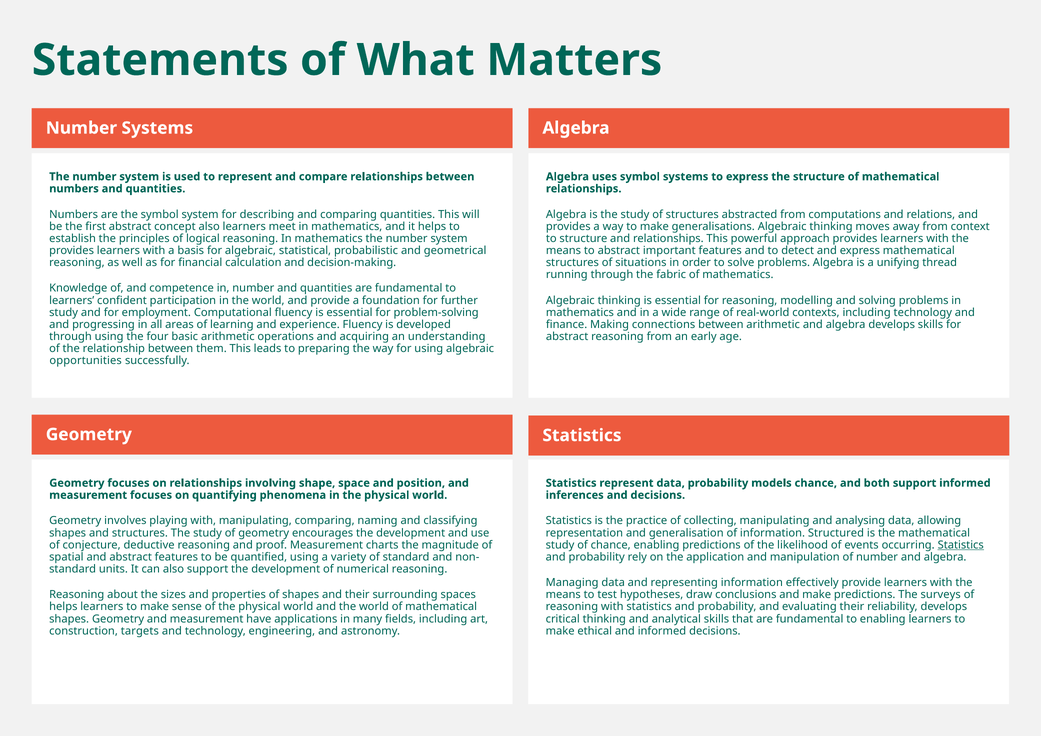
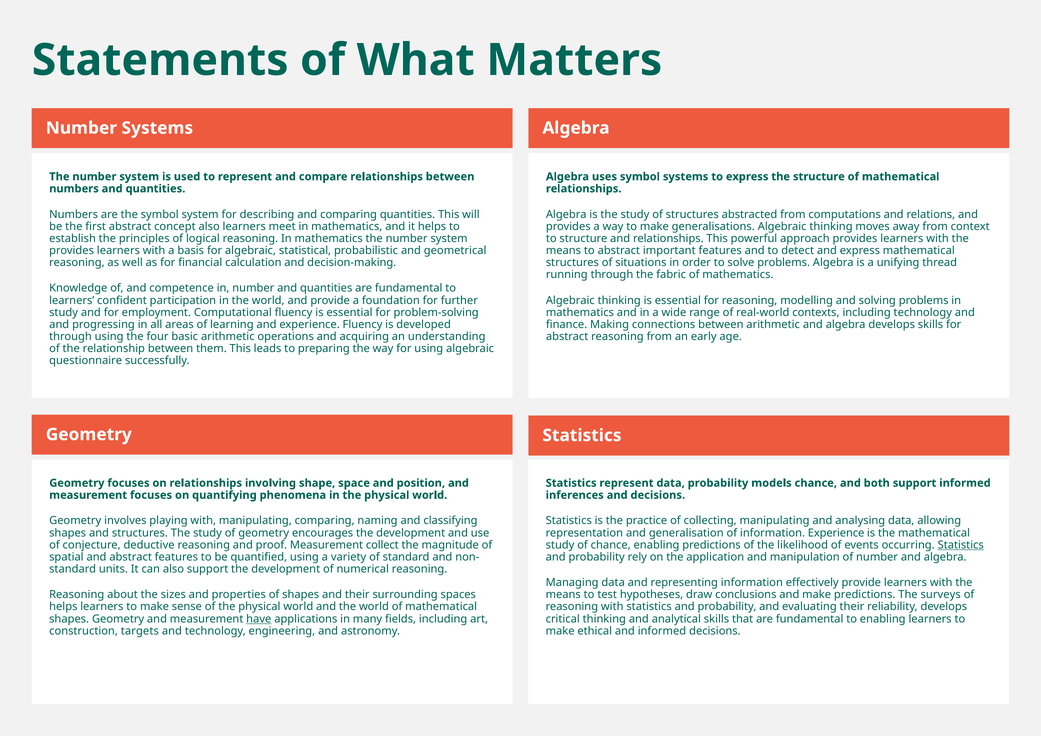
opportunities: opportunities -> questionnaire
information Structured: Structured -> Experience
charts: charts -> collect
have underline: none -> present
